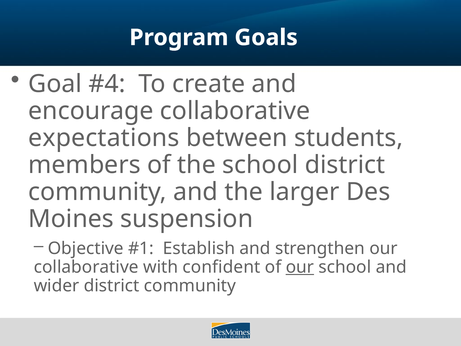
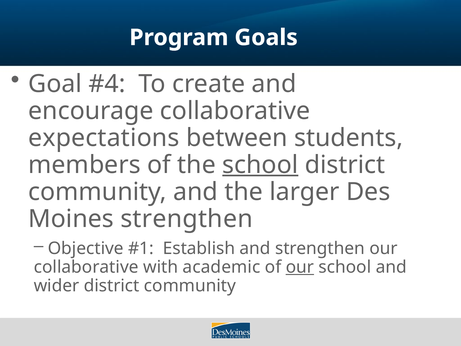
school at (260, 165) underline: none -> present
Moines suspension: suspension -> strengthen
confident: confident -> academic
